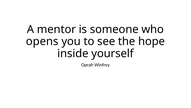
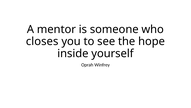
opens: opens -> closes
